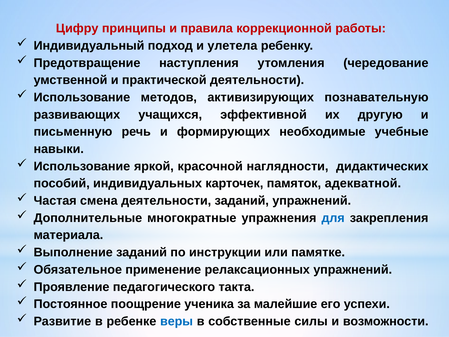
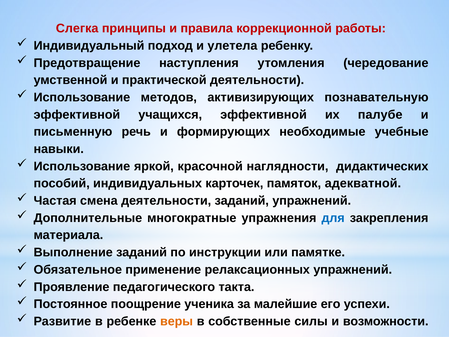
Цифру: Цифру -> Слегка
развивающих at (77, 115): развивающих -> эффективной
другую: другую -> палубе
веры colour: blue -> orange
